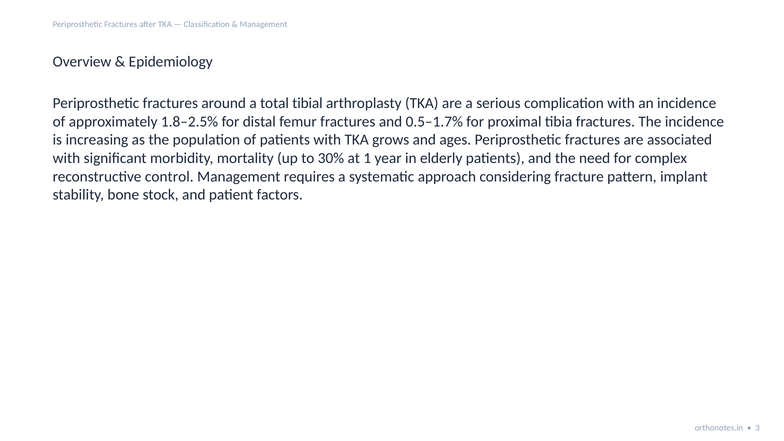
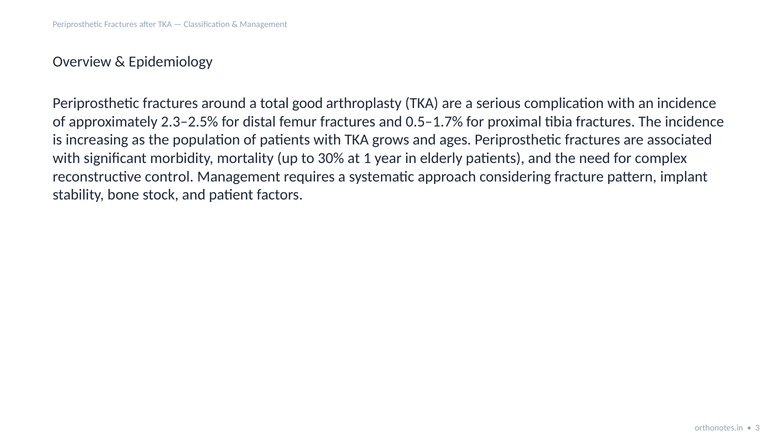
tibial: tibial -> good
1.8–2.5%: 1.8–2.5% -> 2.3–2.5%
